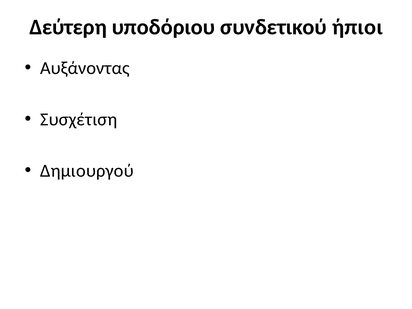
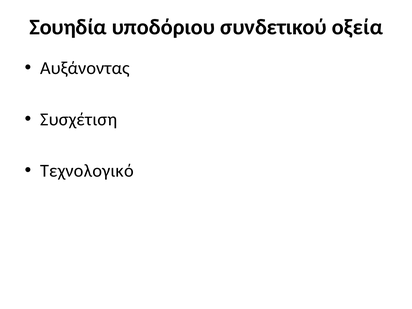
Δεύτερη: Δεύτερη -> Σουηδία
ήπιοι: ήπιοι -> οξεία
Δημιουργού: Δημιουργού -> Τεχνολογικό
